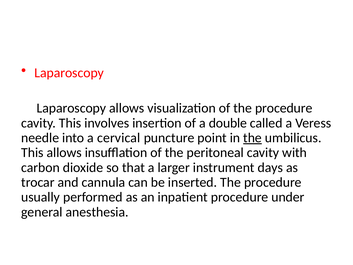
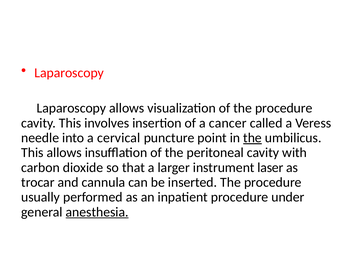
double: double -> cancer
days: days -> laser
anesthesia underline: none -> present
